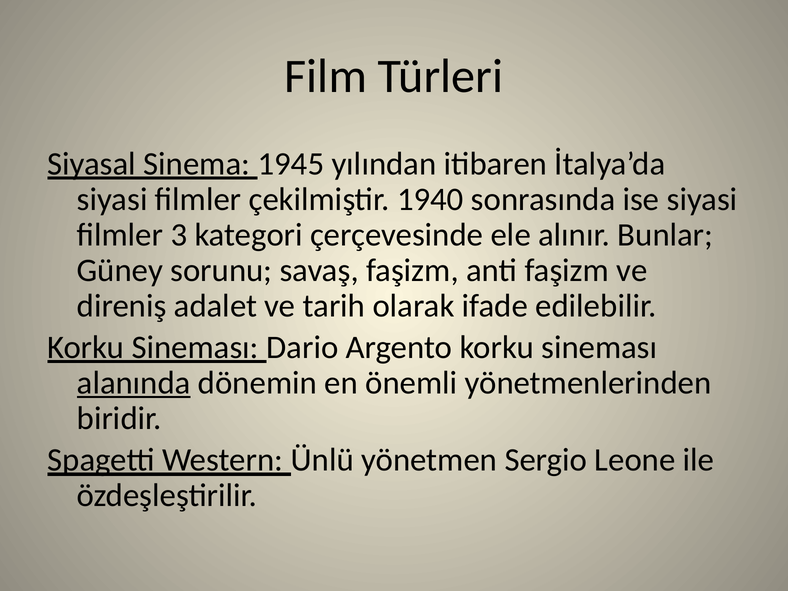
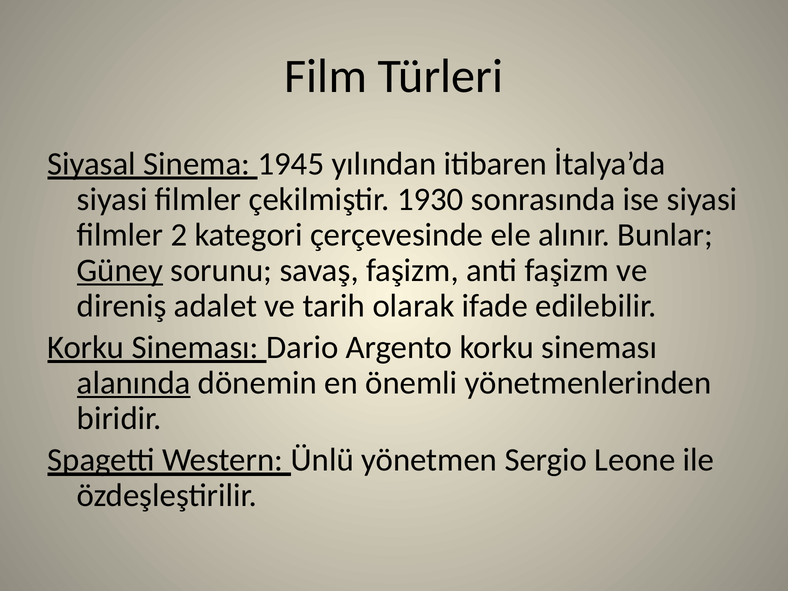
1940: 1940 -> 1930
3: 3 -> 2
Güney underline: none -> present
